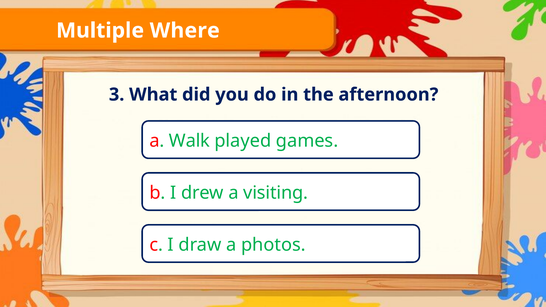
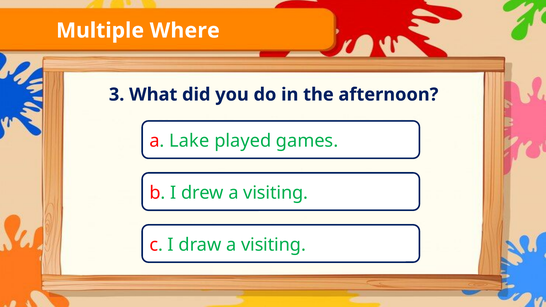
Walk: Walk -> Lake
draw a photos: photos -> visiting
